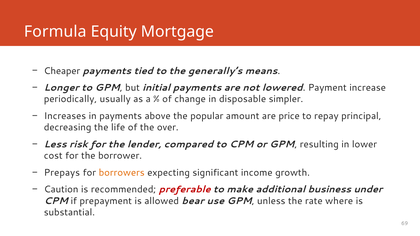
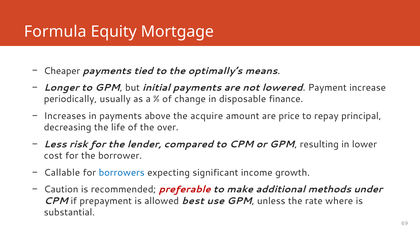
generally’s: generally’s -> optimally’s
simpler: simpler -> finance
popular: popular -> acquire
Prepays: Prepays -> Callable
borrowers colour: orange -> blue
business: business -> methods
bear: bear -> best
